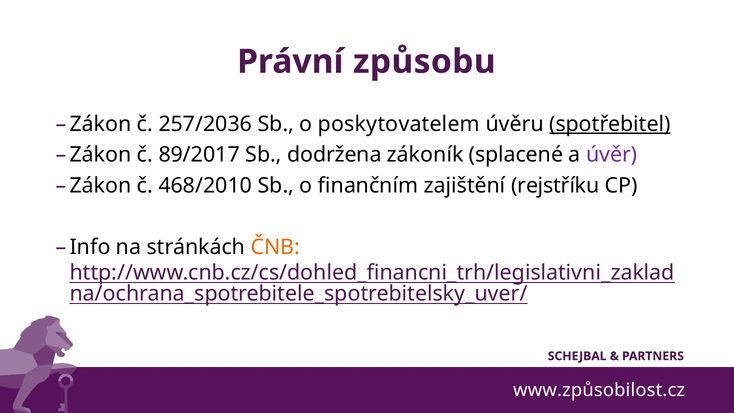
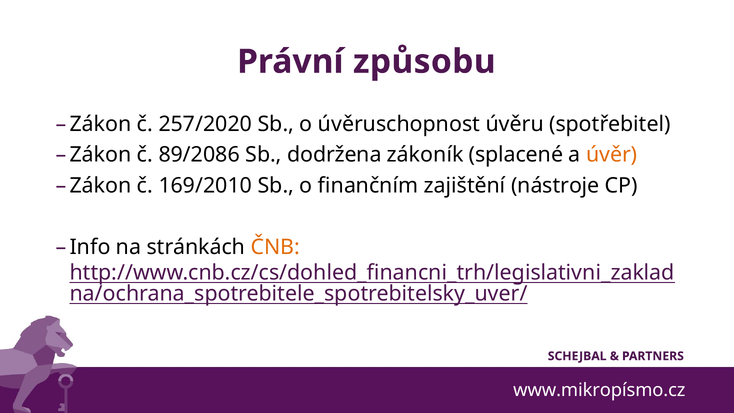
257/2036: 257/2036 -> 257/2020
poskytovatelem: poskytovatelem -> úvěruschopnost
spotřebitel underline: present -> none
89/2017: 89/2017 -> 89/2086
úvěr colour: purple -> orange
468/2010: 468/2010 -> 169/2010
rejstříku: rejstříku -> nástroje
www.způsobilost.cz: www.způsobilost.cz -> www.mikropísmo.cz
